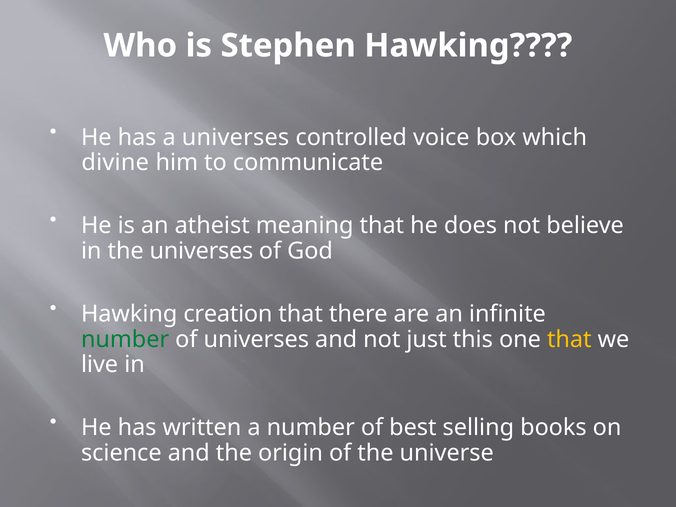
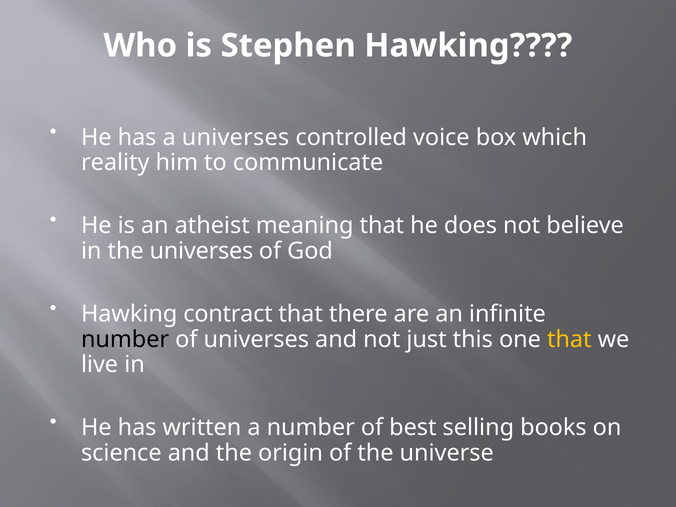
divine: divine -> reality
creation: creation -> contract
number at (125, 339) colour: green -> black
